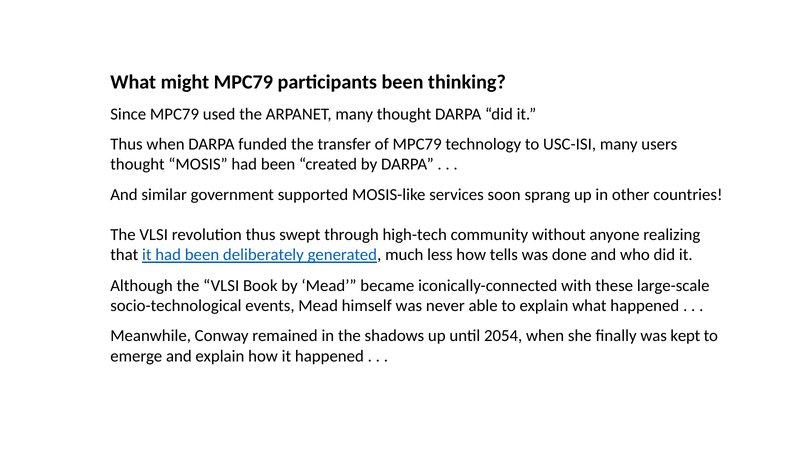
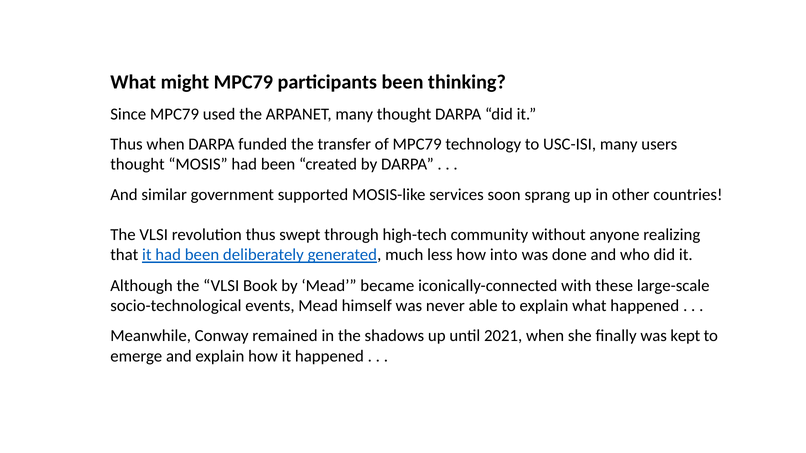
tells: tells -> into
2054: 2054 -> 2021
